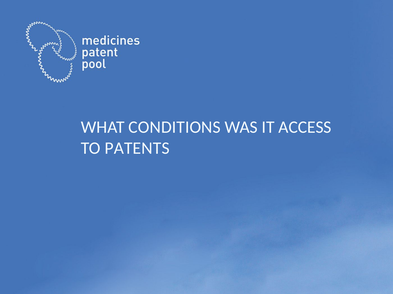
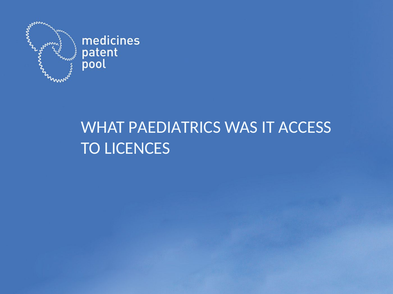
CONDITIONS: CONDITIONS -> PAEDIATRICS
PATENTS: PATENTS -> LICENCES
